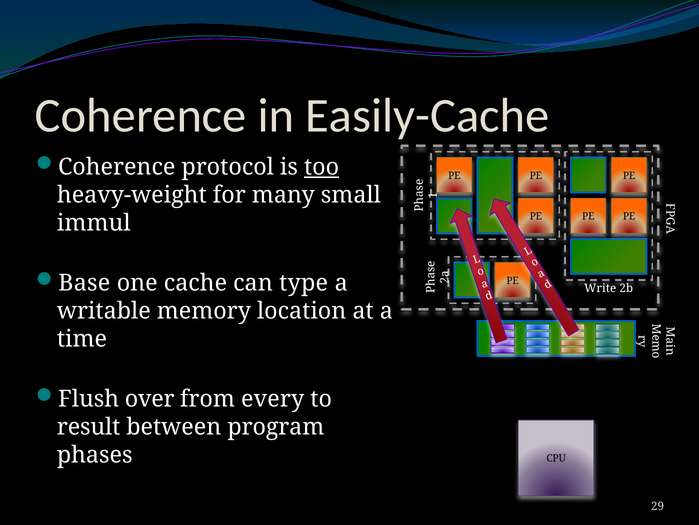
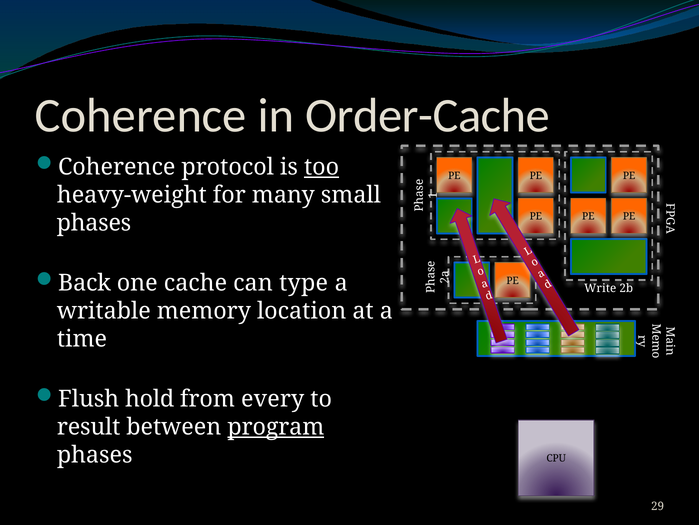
Easily-Cache: Easily-Cache -> Order-Cache
immul at (94, 223): immul -> phases
Base: Base -> Back
over: over -> hold
program underline: none -> present
